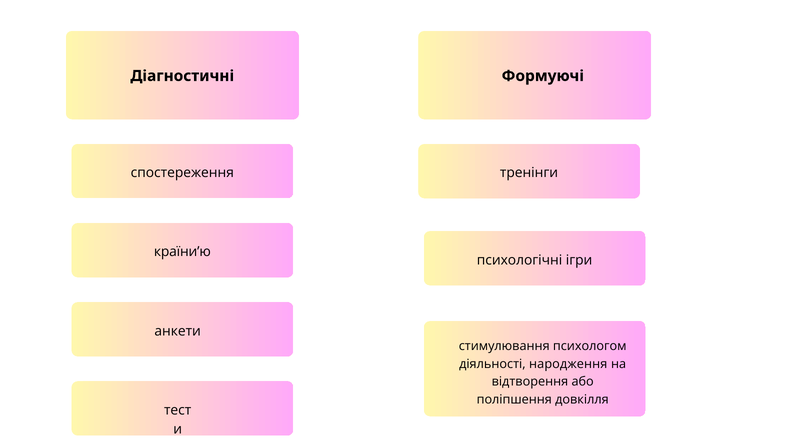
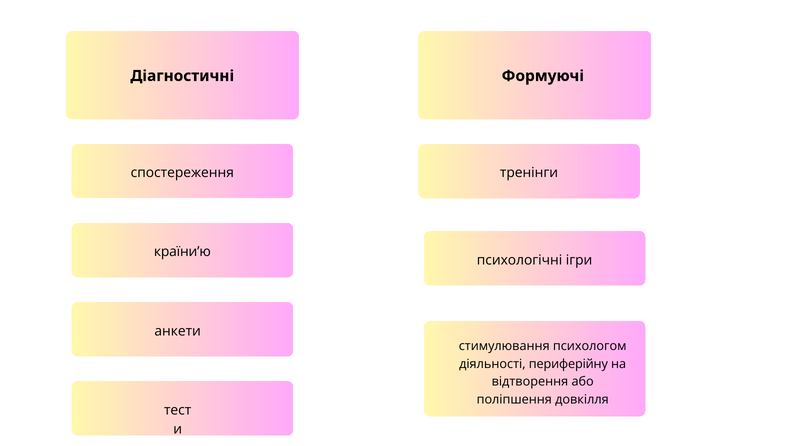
народження: народження -> периферійну
